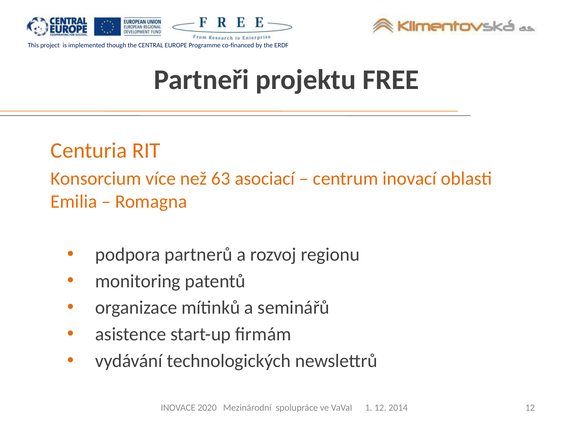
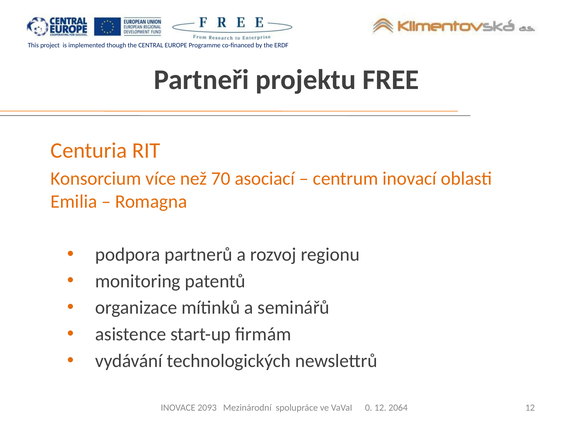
63: 63 -> 70
2020: 2020 -> 2093
1: 1 -> 0
2014: 2014 -> 2064
